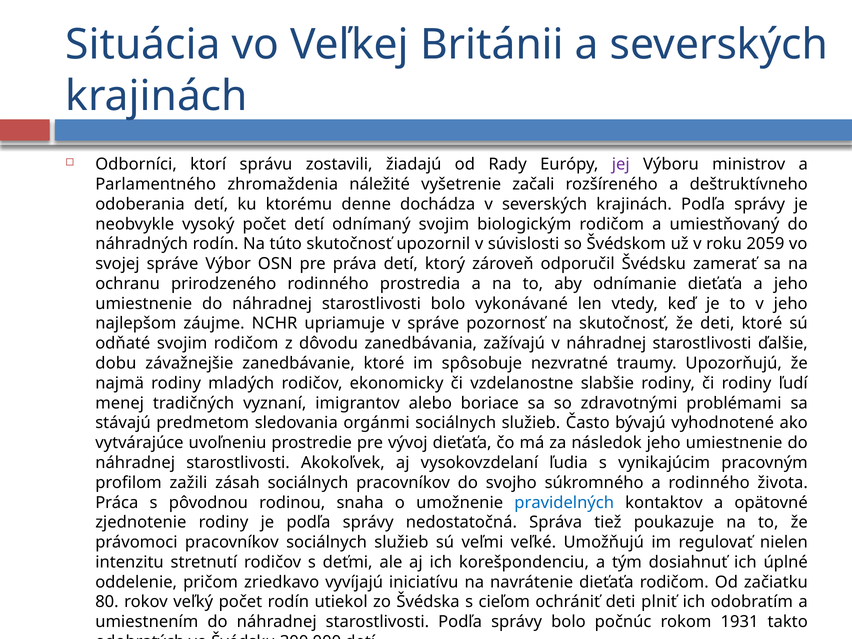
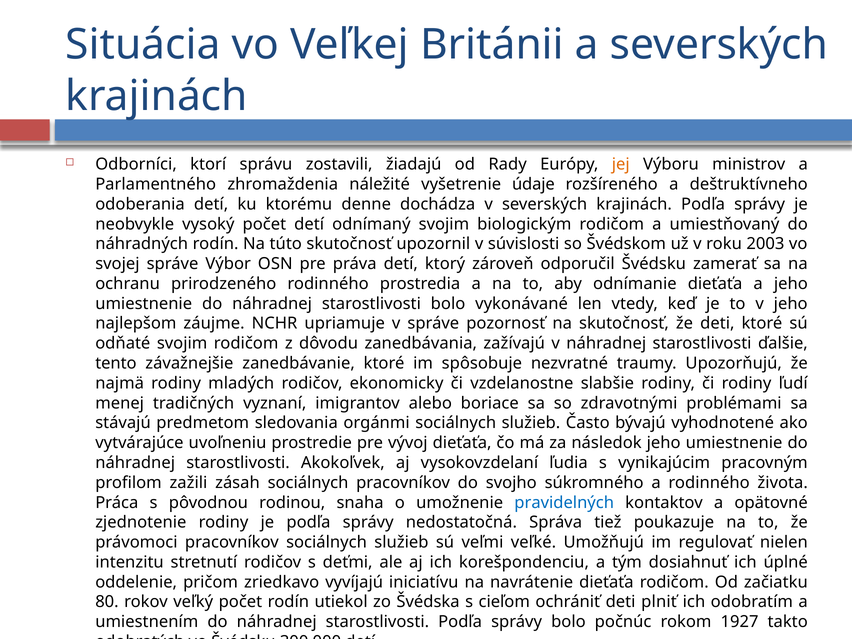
jej colour: purple -> orange
začali: začali -> údaje
2059: 2059 -> 2003
dobu: dobu -> tento
1931: 1931 -> 1927
